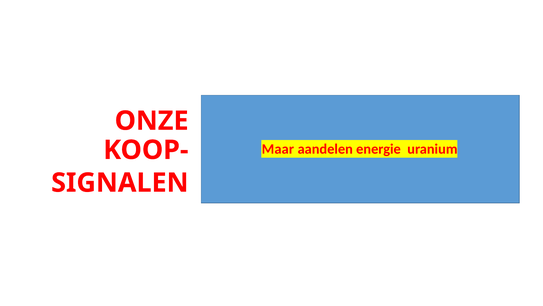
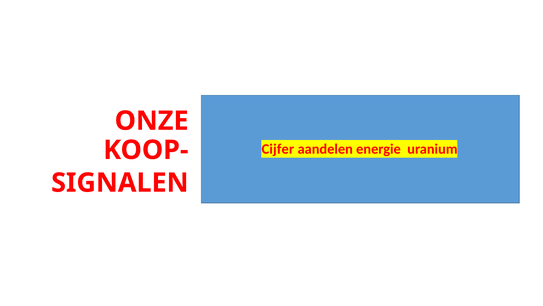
Maar: Maar -> Cijfer
